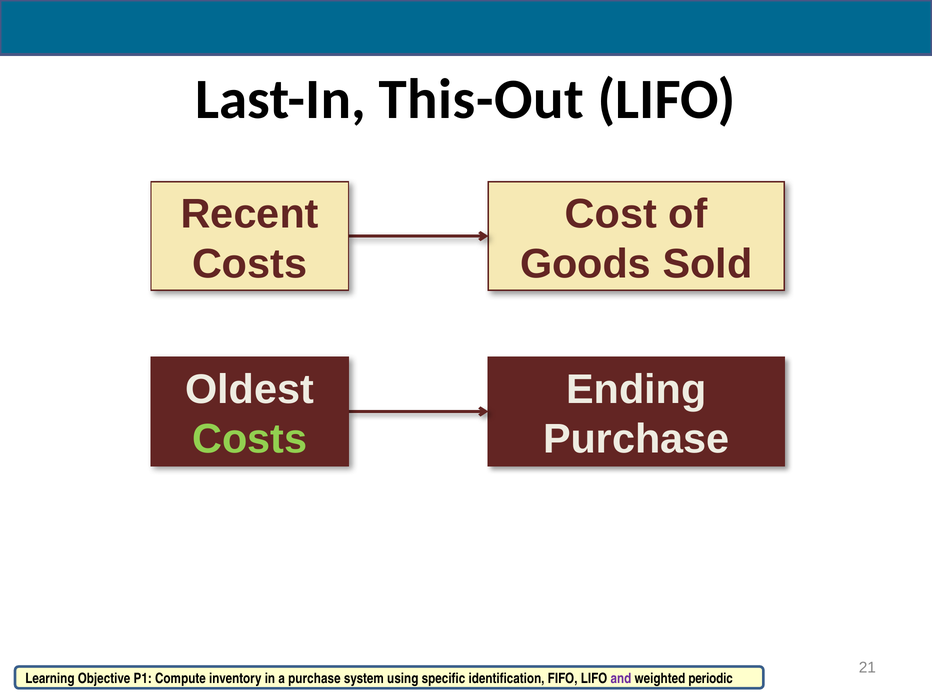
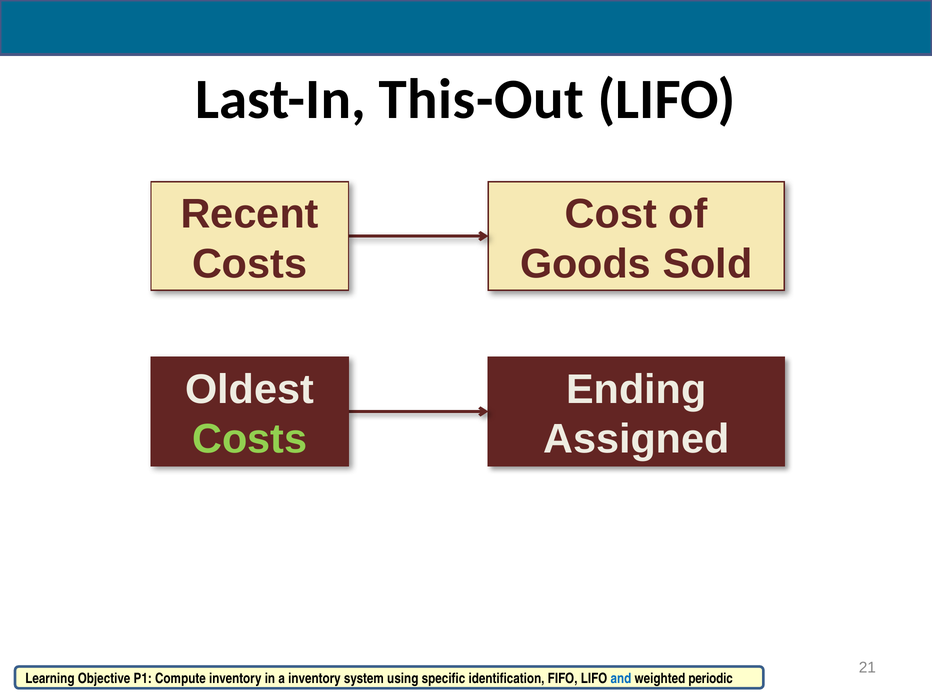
Purchase at (636, 439): Purchase -> Assigned
a purchase: purchase -> inventory
and colour: purple -> blue
